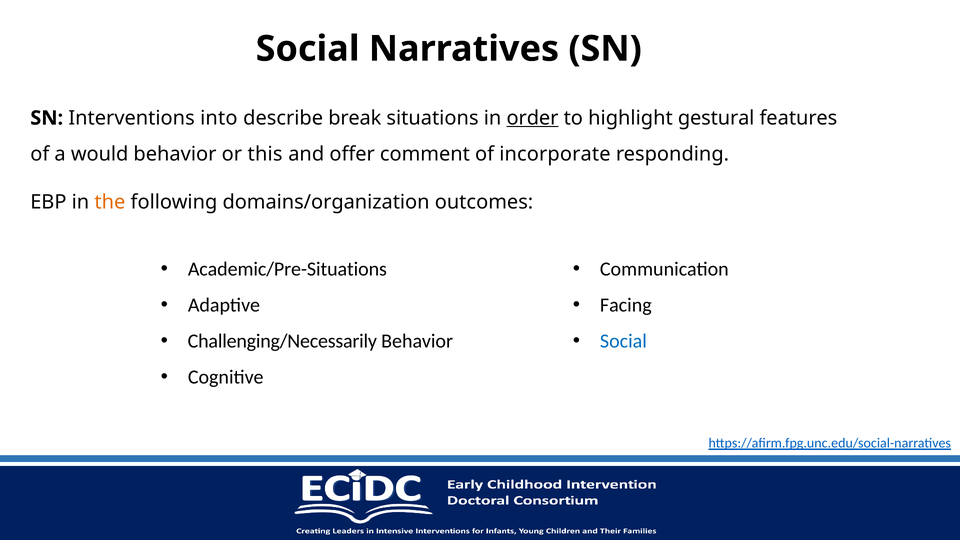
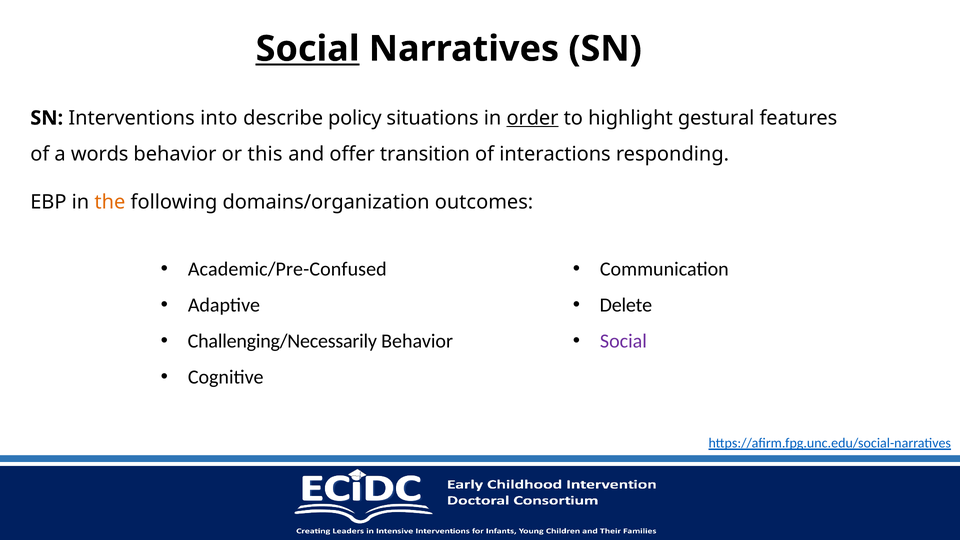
Social at (308, 49) underline: none -> present
break: break -> policy
would: would -> words
comment: comment -> transition
incorporate: incorporate -> interactions
Academic/Pre-Situations: Academic/Pre-Situations -> Academic/Pre-Confused
Facing: Facing -> Delete
Social at (623, 341) colour: blue -> purple
